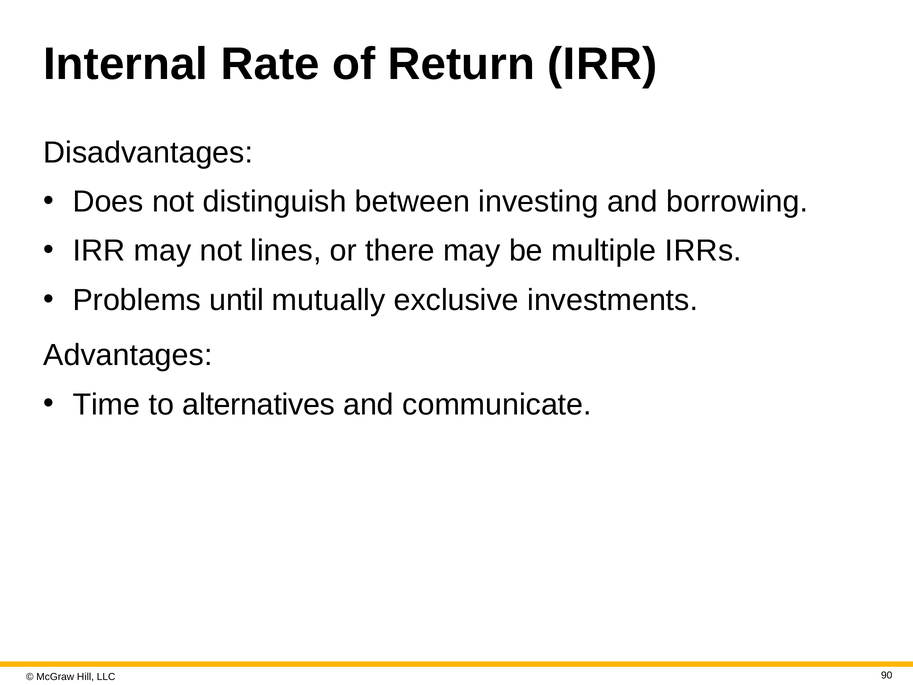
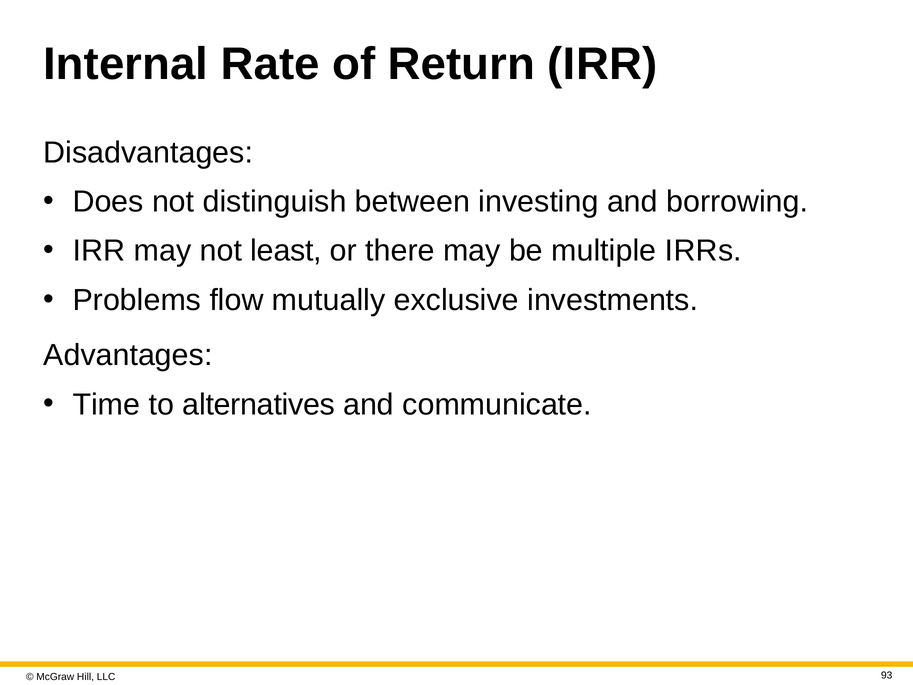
lines: lines -> least
until: until -> flow
90: 90 -> 93
